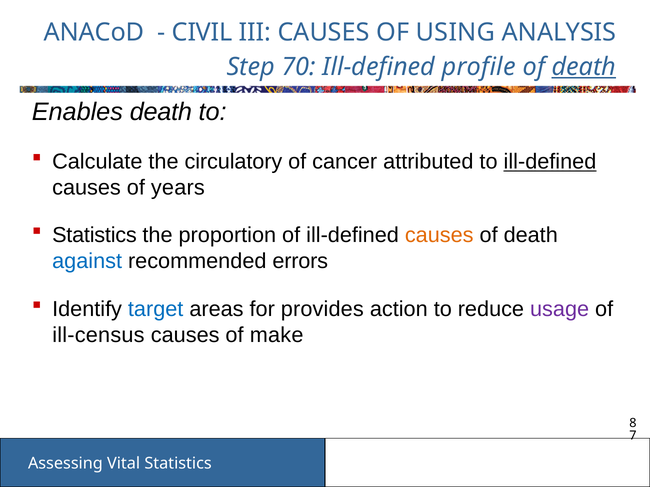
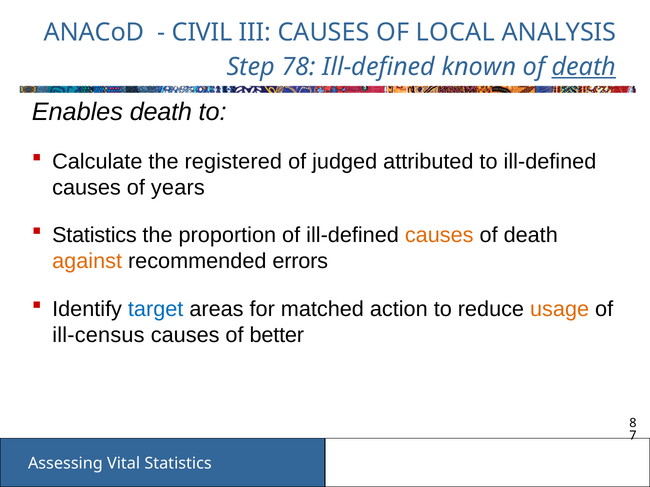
USING: USING -> LOCAL
70: 70 -> 78
profile: profile -> known
circulatory: circulatory -> registered
cancer: cancer -> judged
ill-defined at (550, 162) underline: present -> none
against colour: blue -> orange
provides: provides -> matched
usage colour: purple -> orange
make: make -> better
